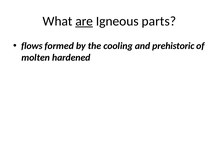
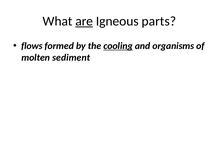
cooling underline: none -> present
prehistoric: prehistoric -> organisms
hardened: hardened -> sediment
